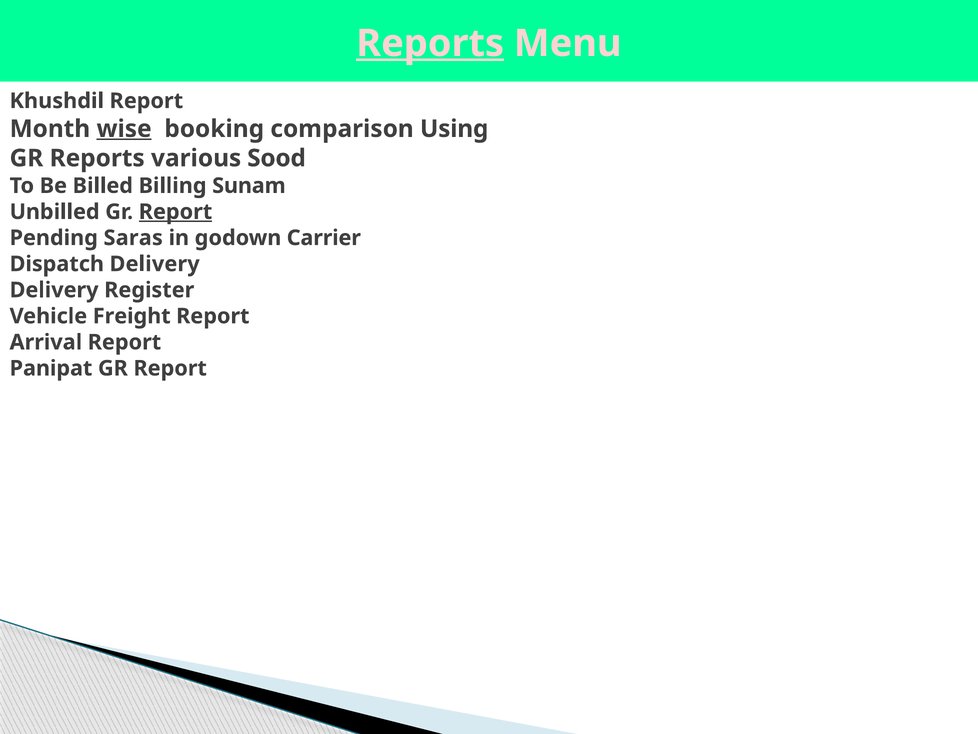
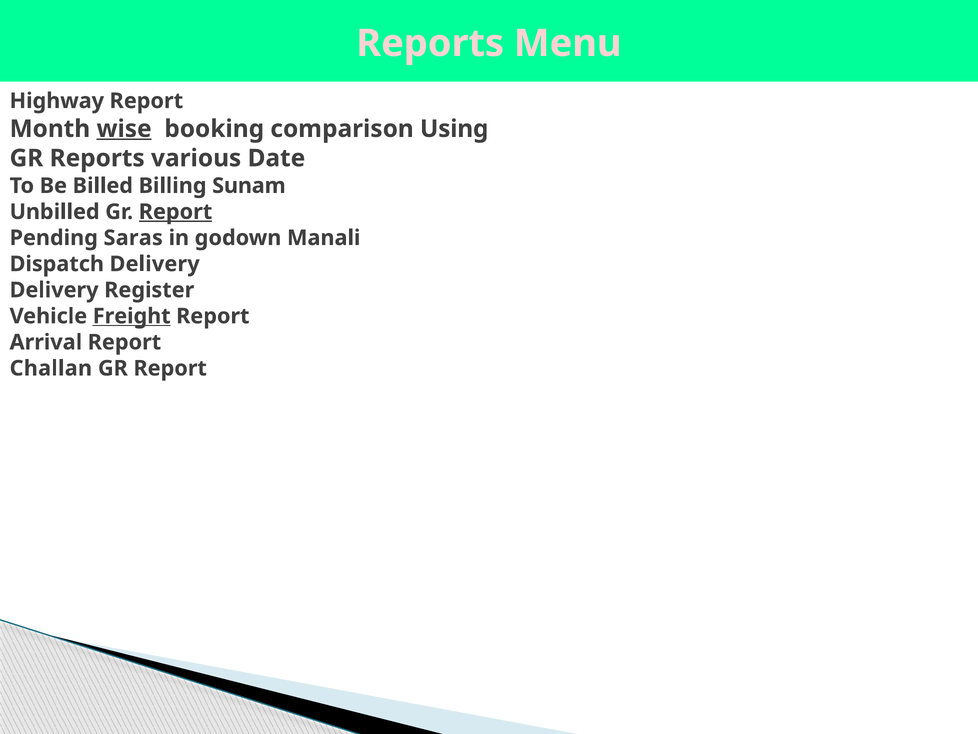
Reports at (430, 43) underline: present -> none
Khushdil: Khushdil -> Highway
Sood: Sood -> Date
Carrier: Carrier -> Manali
Freight underline: none -> present
Panipat: Panipat -> Challan
